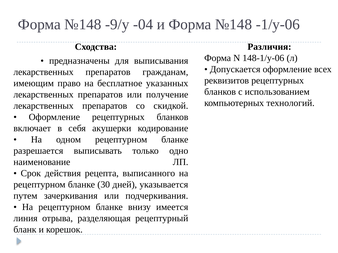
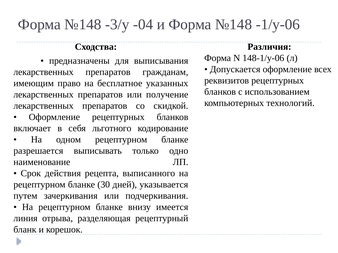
-9/у: -9/у -> -3/у
акушерки: акушерки -> льготного
